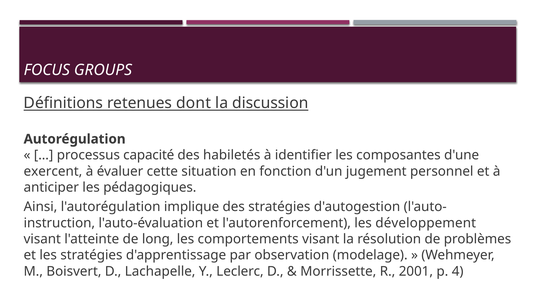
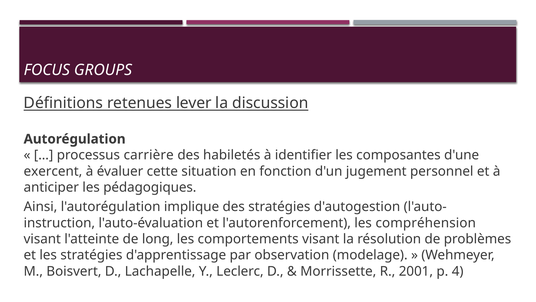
dont: dont -> lever
capacité: capacité -> carrière
développement: développement -> compréhension
